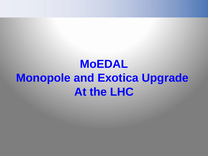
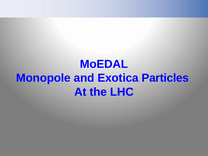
Upgrade: Upgrade -> Particles
